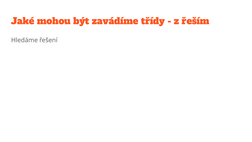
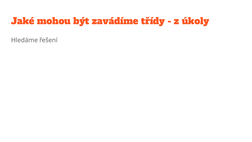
řeším: řeším -> úkoly
